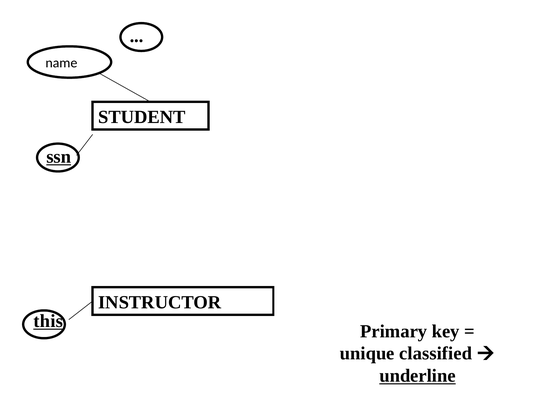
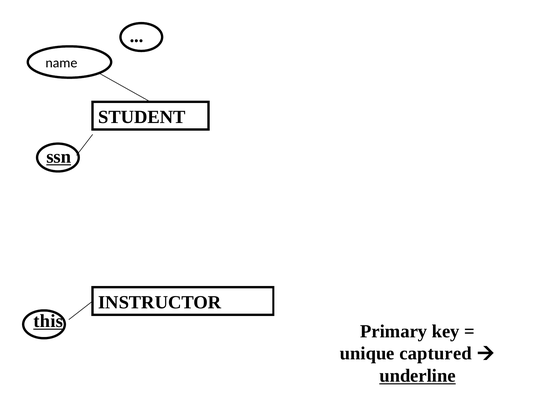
classified: classified -> captured
